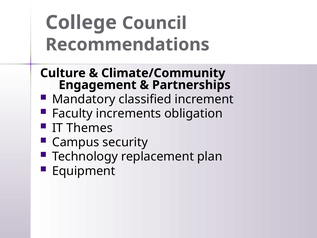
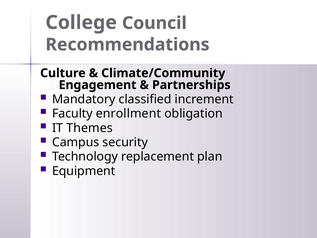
increments: increments -> enrollment
